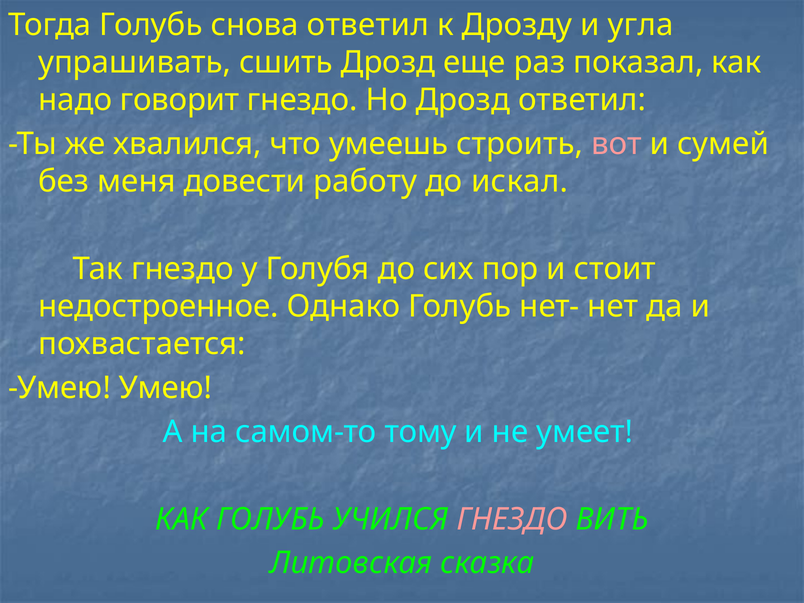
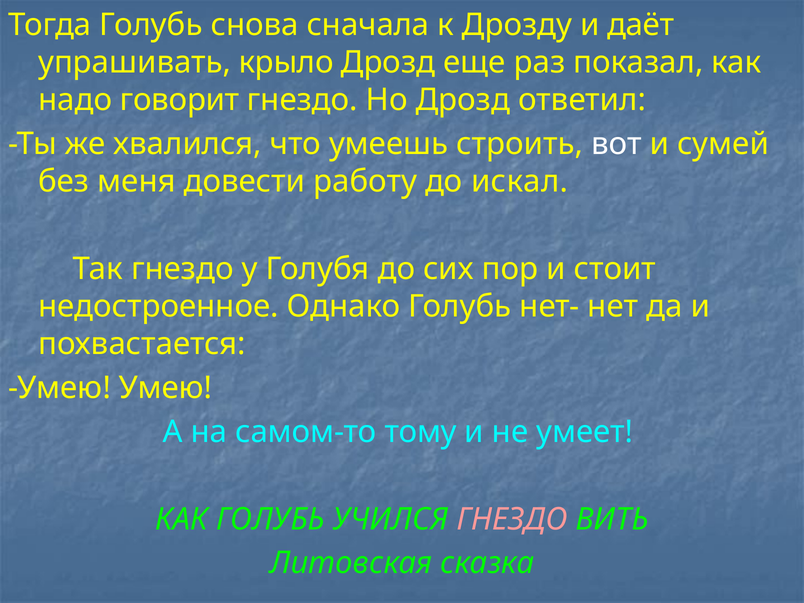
снова ответил: ответил -> сначала
угла: угла -> даёт
сшить: сшить -> крыло
вот colour: pink -> white
